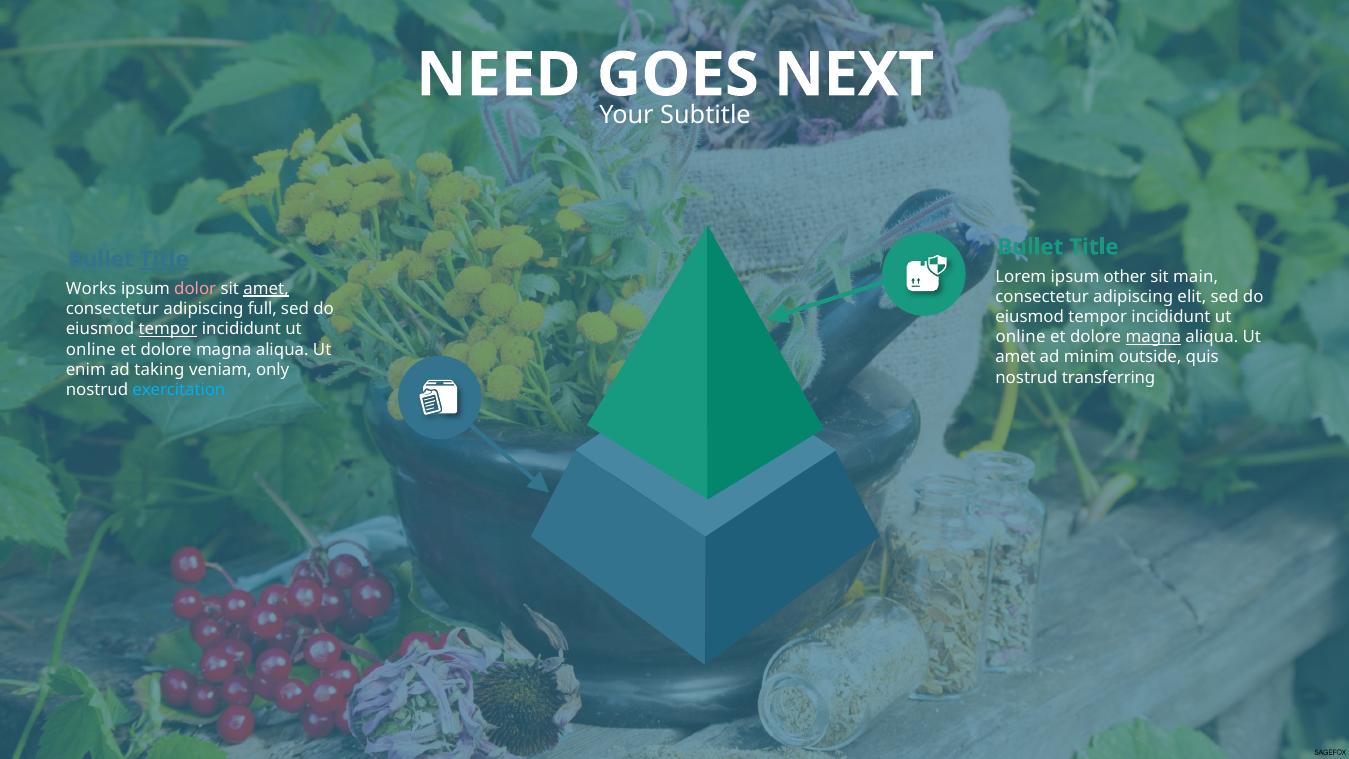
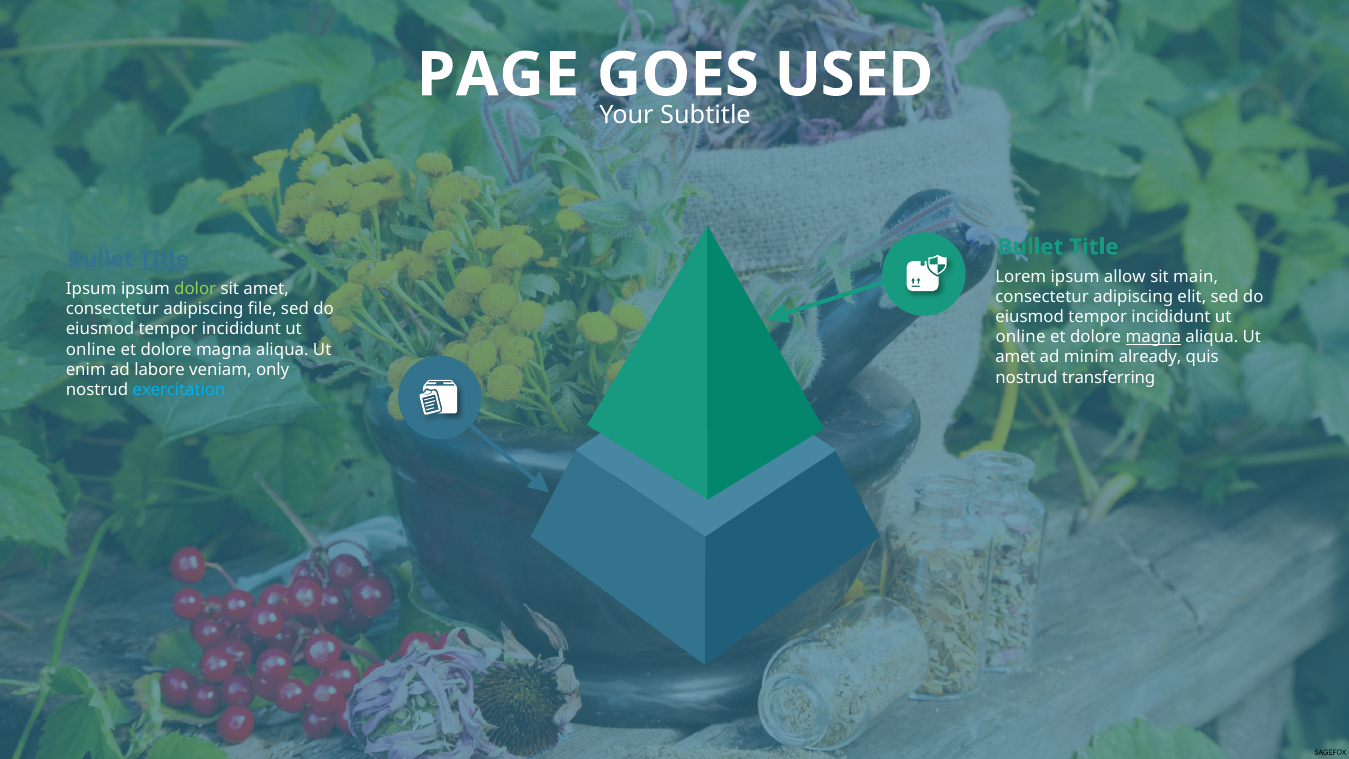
NEED: NEED -> PAGE
NEXT: NEXT -> USED
other: other -> allow
Works at (91, 289): Works -> Ipsum
dolor colour: pink -> light green
amet at (266, 289) underline: present -> none
full: full -> file
tempor at (168, 329) underline: present -> none
outside: outside -> already
taking: taking -> labore
